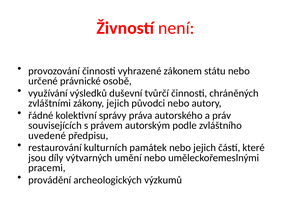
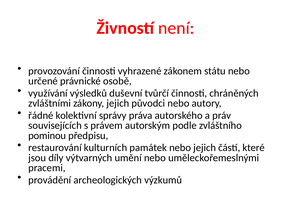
uvedené: uvedené -> pominou
